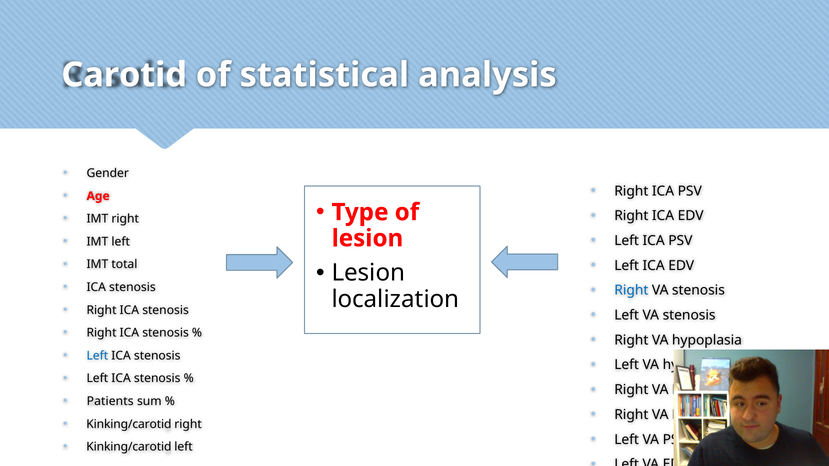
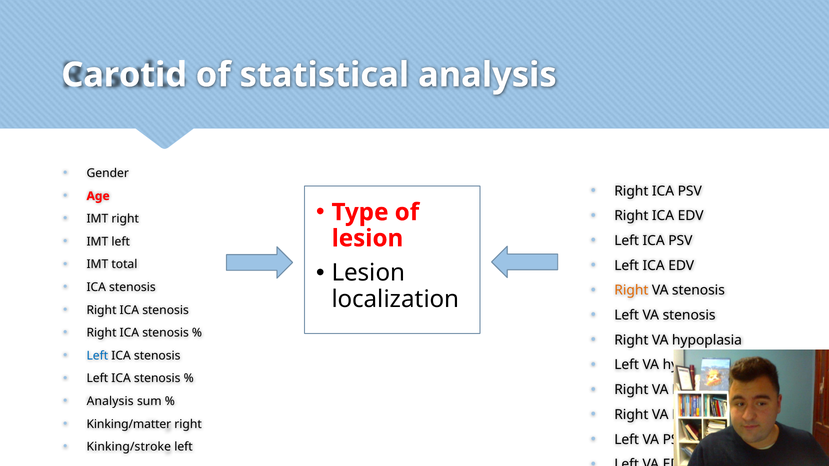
Right at (631, 291) colour: blue -> orange
Patients at (110, 402): Patients -> Analysis
Kinking/carotid at (129, 424): Kinking/carotid -> Kinking/matter
Kinking/carotid at (129, 447): Kinking/carotid -> Kinking/stroke
